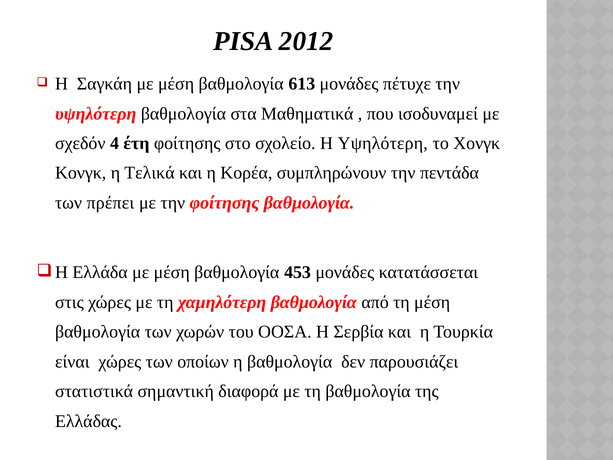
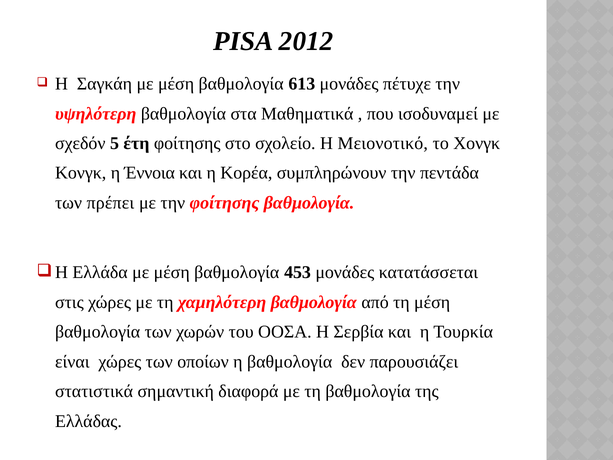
4: 4 -> 5
Η Υψηλότερη: Υψηλότερη -> Μειονοτικό
Τελικά: Τελικά -> Έννοια
